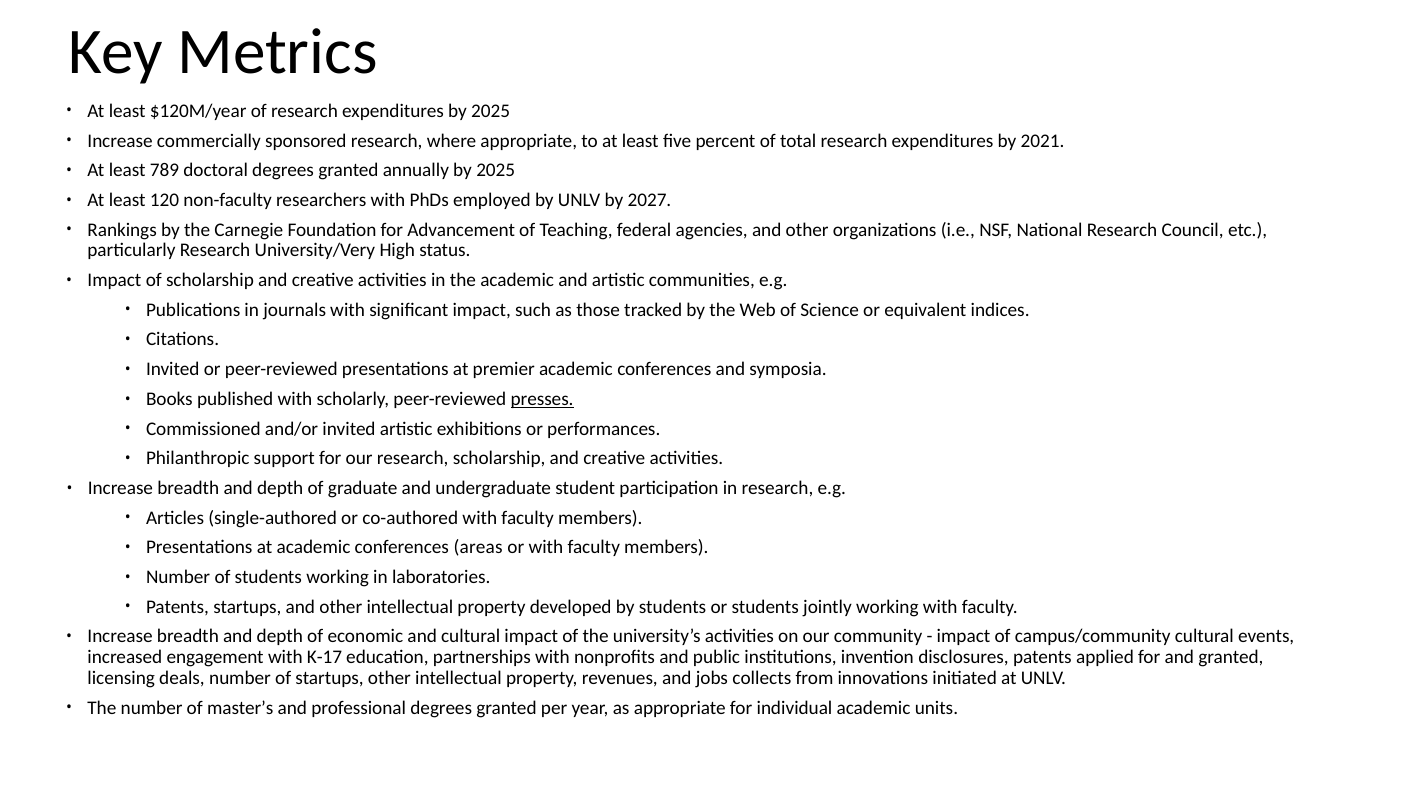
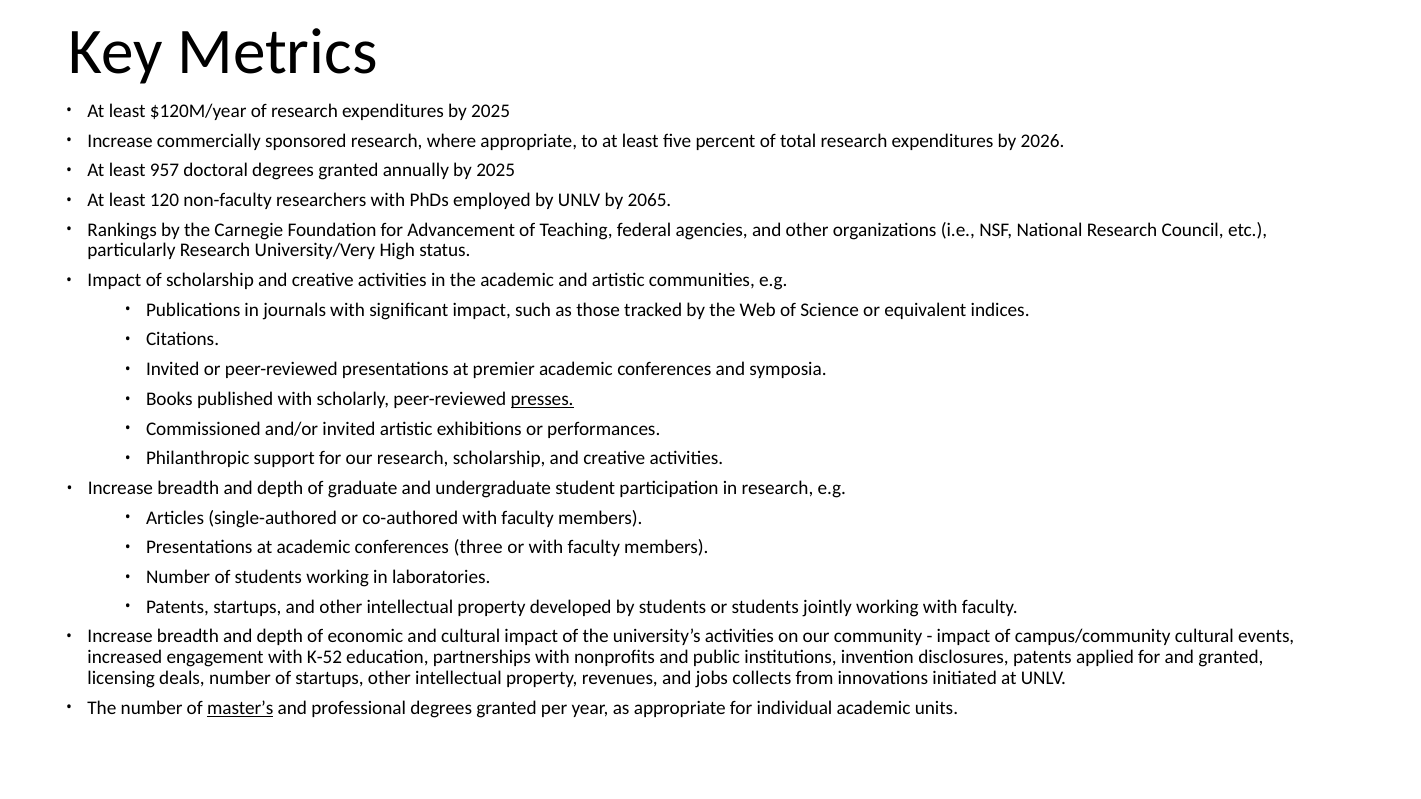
2021: 2021 -> 2026
789: 789 -> 957
2027: 2027 -> 2065
areas: areas -> three
K-17: K-17 -> K-52
master’s underline: none -> present
